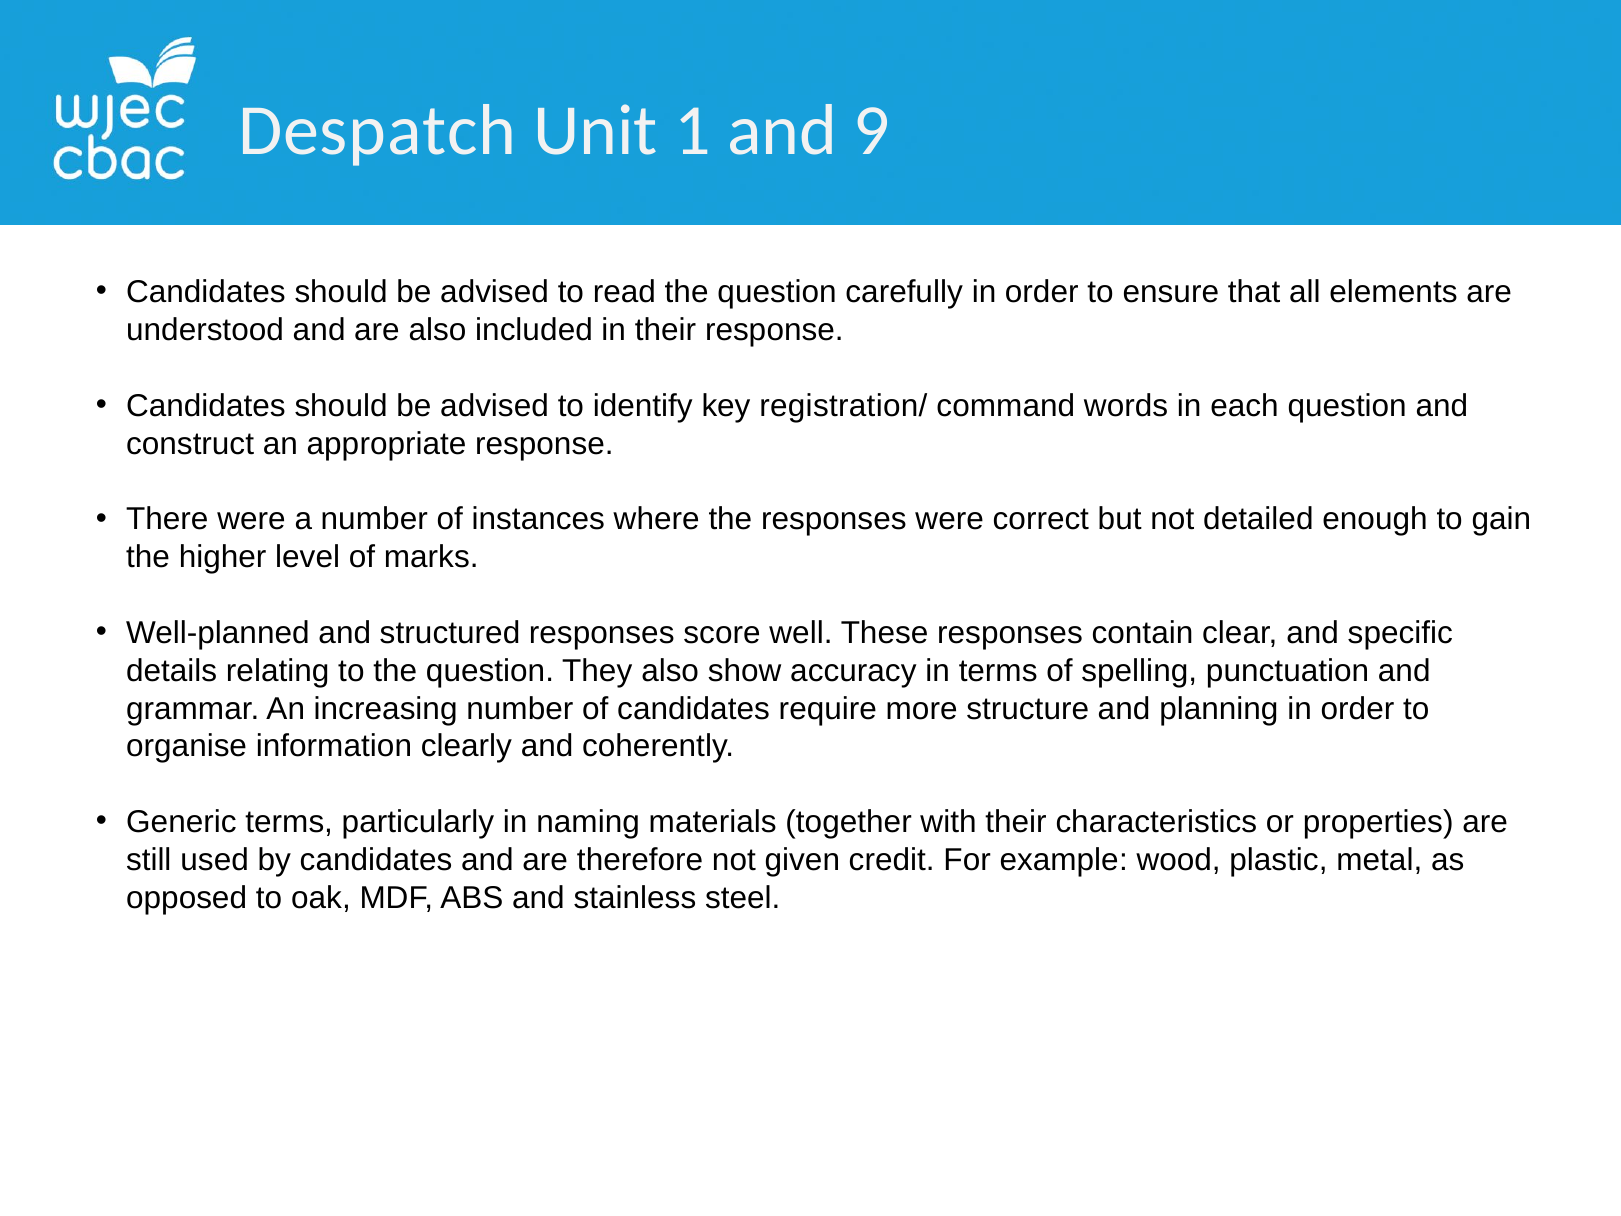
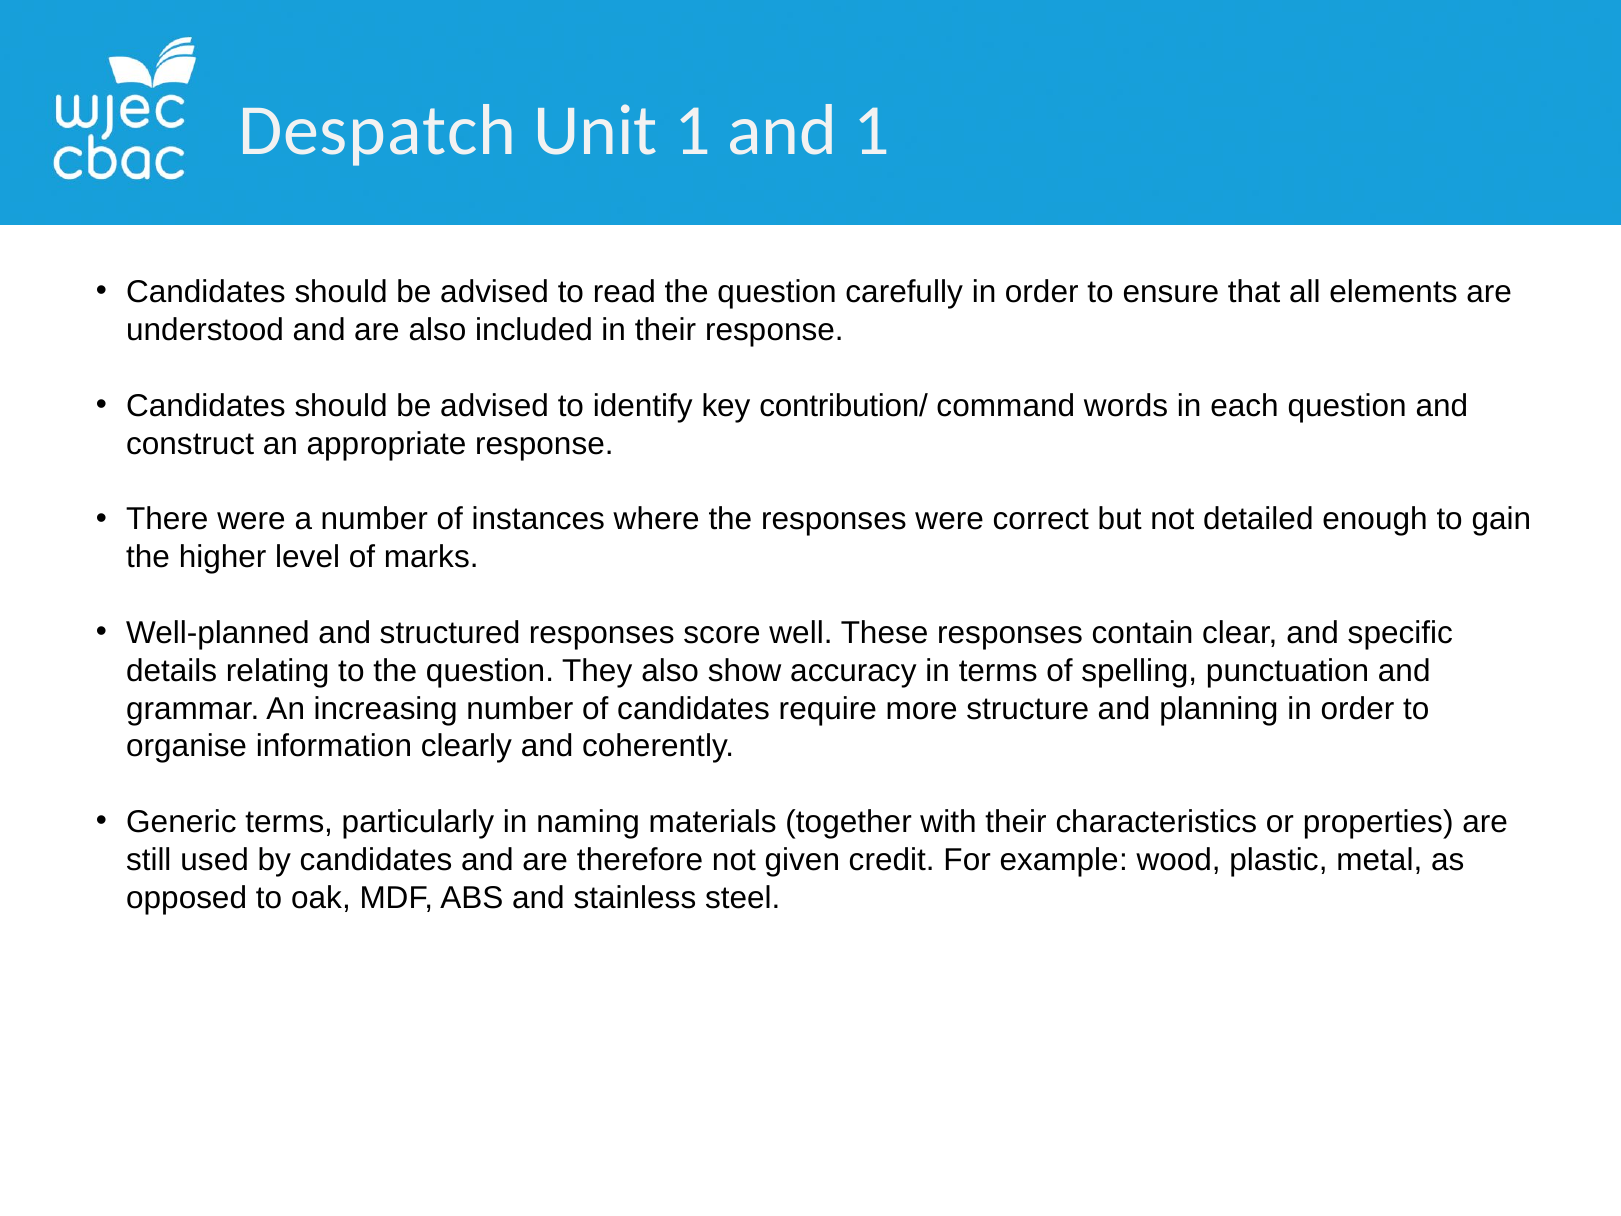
and 9: 9 -> 1
registration/: registration/ -> contribution/
